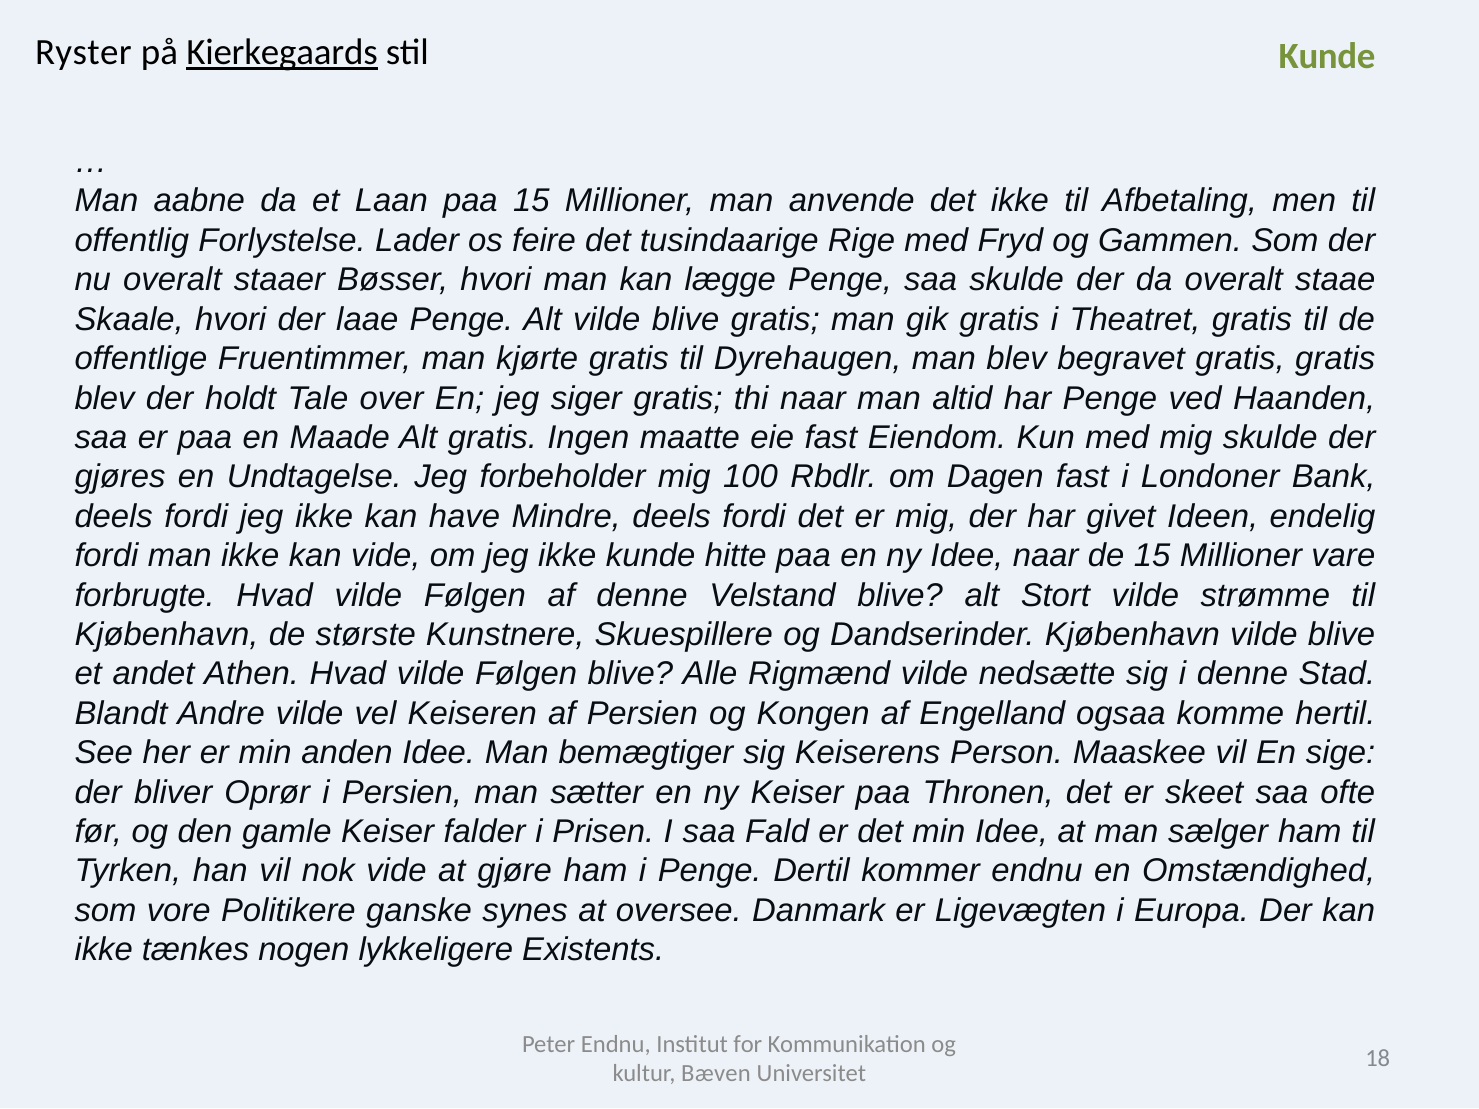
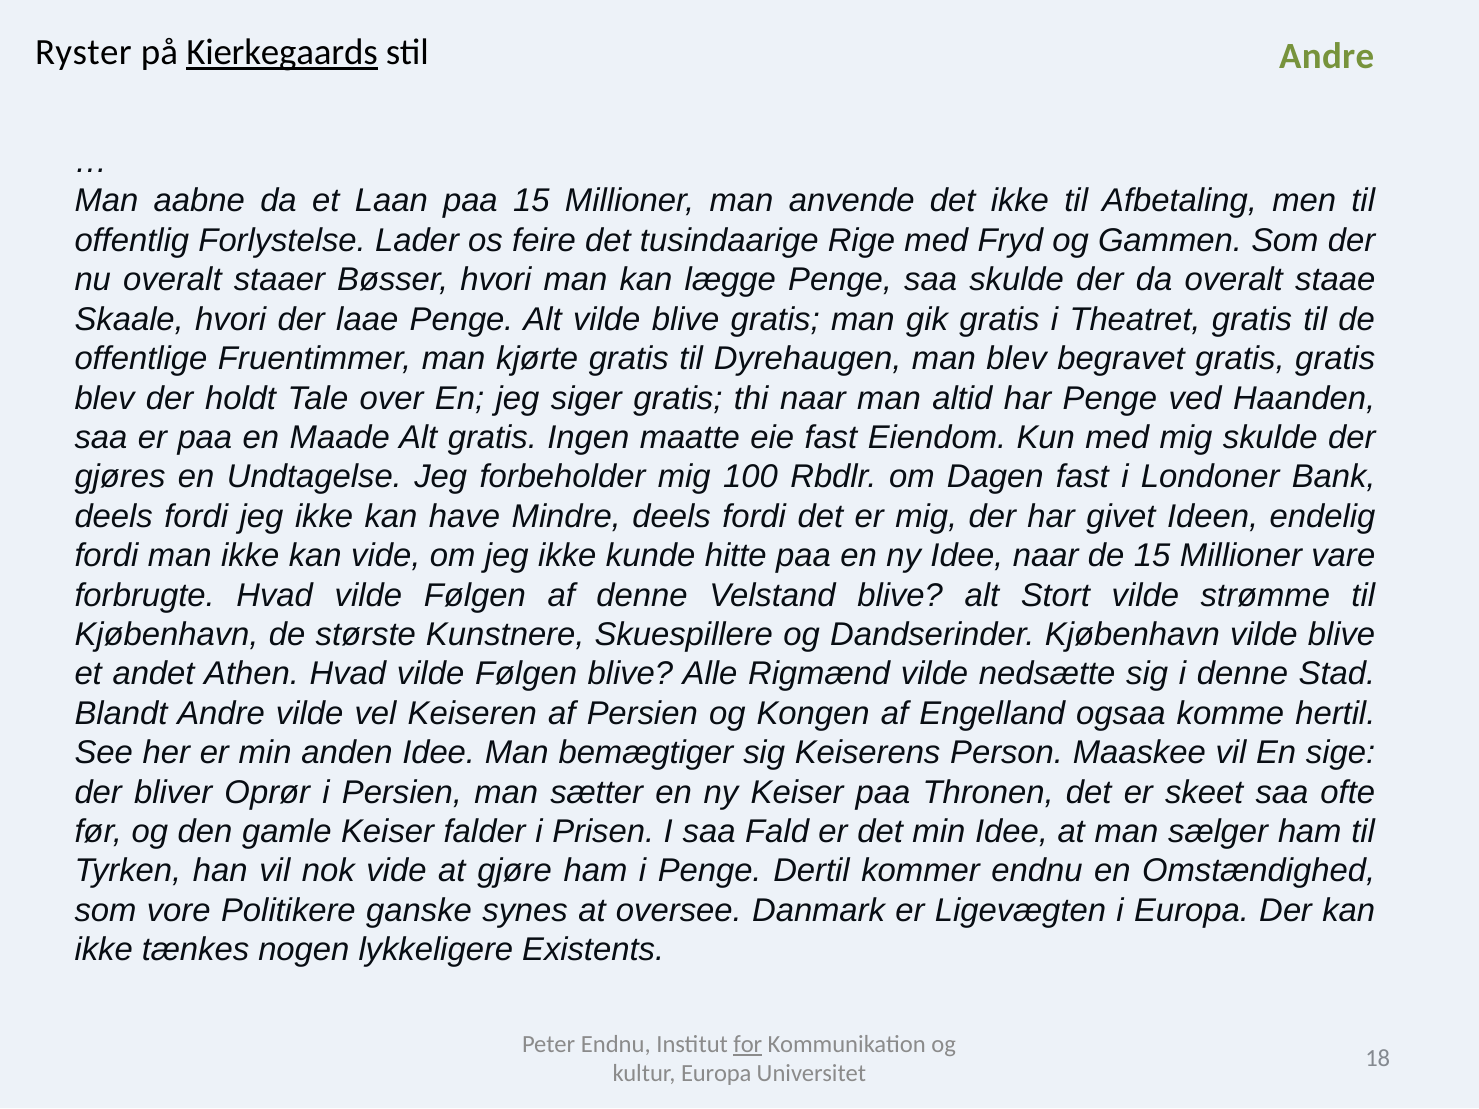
stil Kunde: Kunde -> Andre
for underline: none -> present
kultur Bæven: Bæven -> Europa
